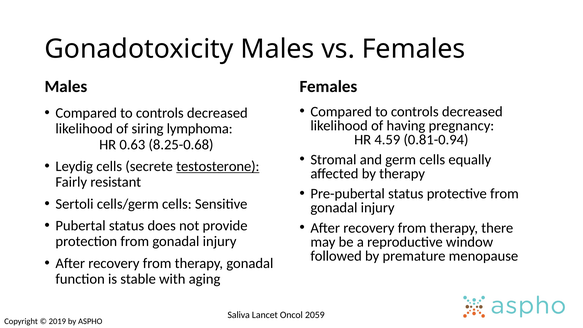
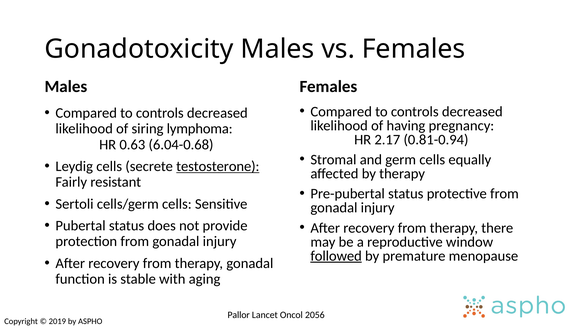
4.59: 4.59 -> 2.17
8.25-0.68: 8.25-0.68 -> 6.04-0.68
followed underline: none -> present
Saliva: Saliva -> Pallor
2059: 2059 -> 2056
